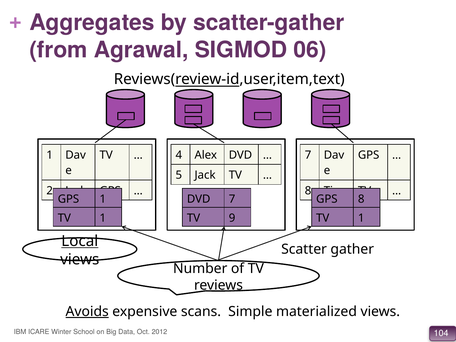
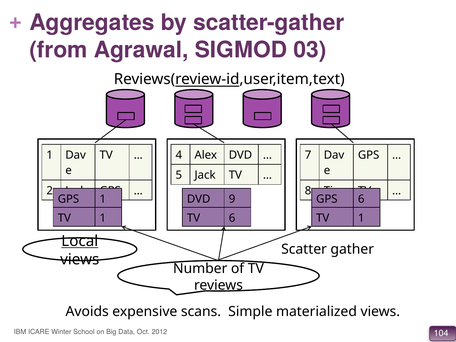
06: 06 -> 03
DVD 7: 7 -> 9
GPS 8: 8 -> 6
TV 9: 9 -> 6
Avoids underline: present -> none
